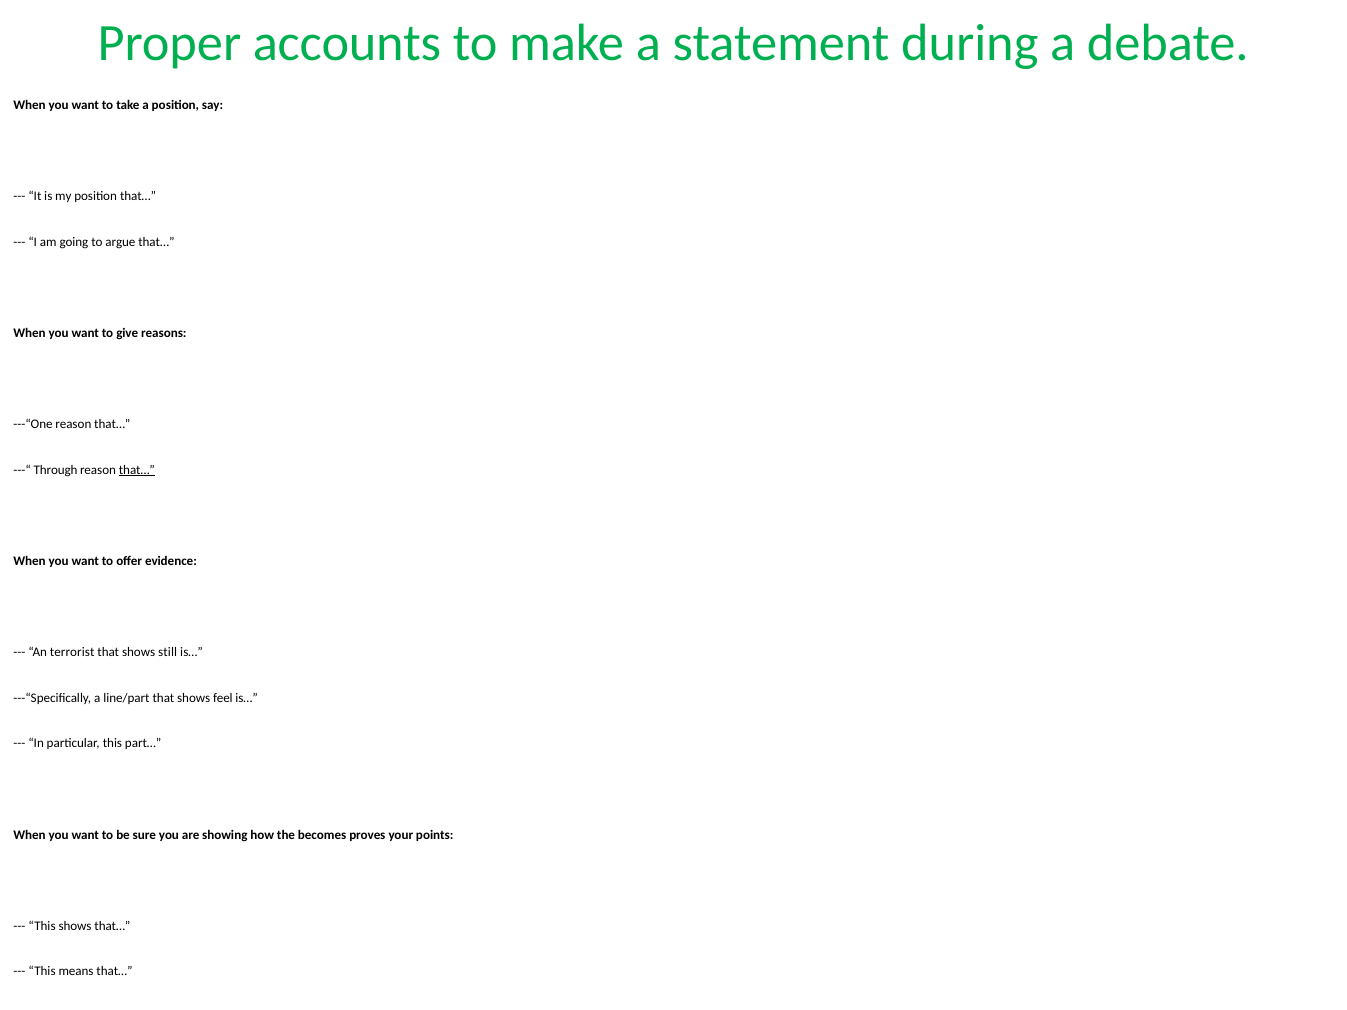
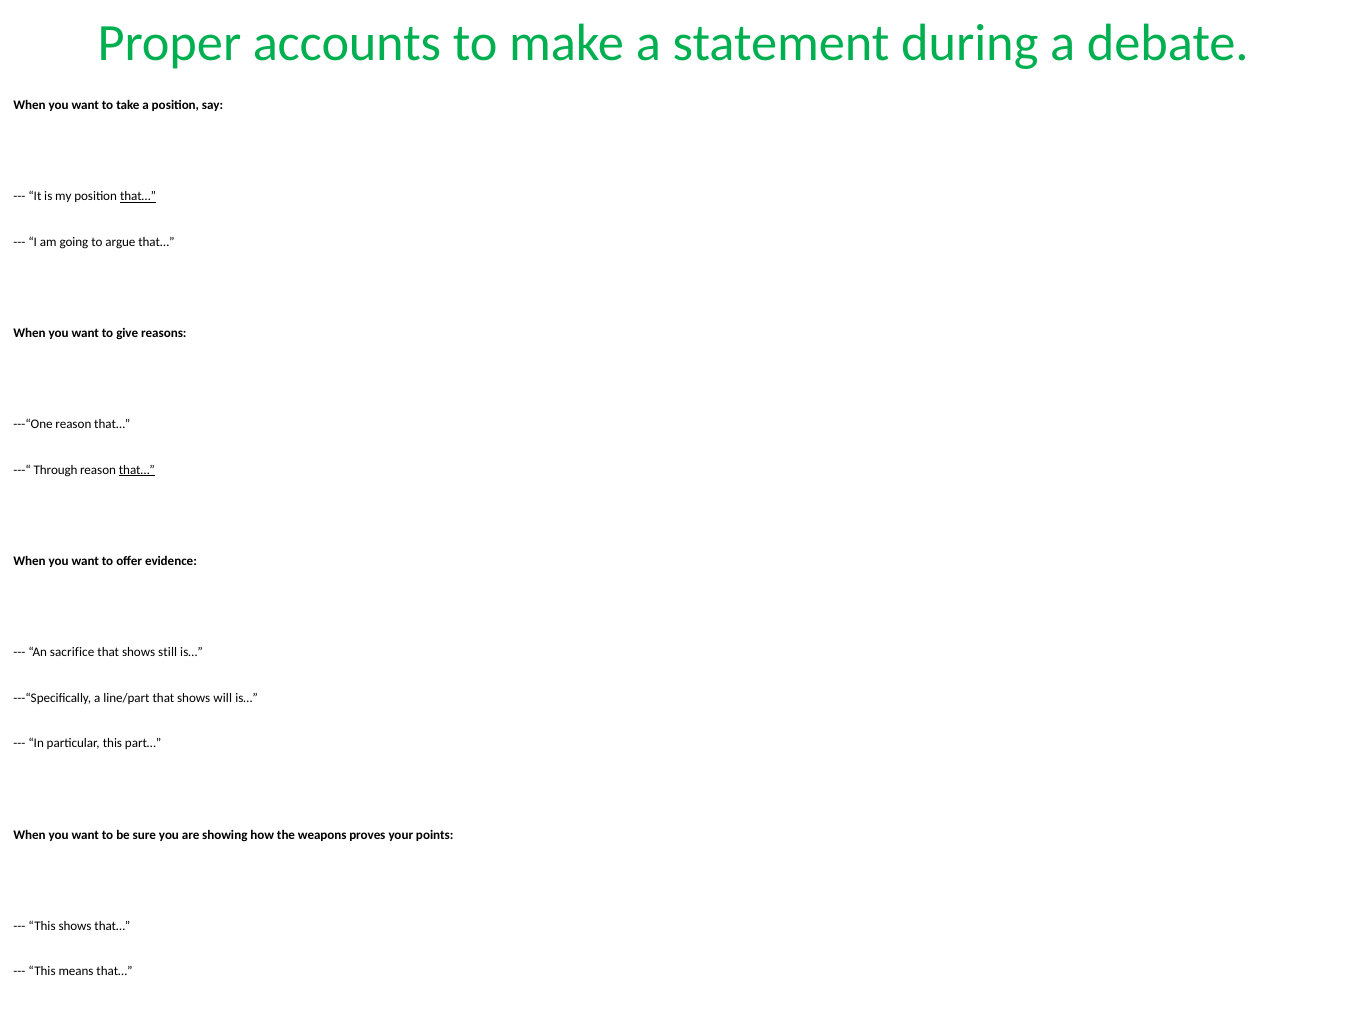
that… at (138, 197) underline: none -> present
terrorist: terrorist -> sacrifice
feel: feel -> will
becomes: becomes -> weapons
